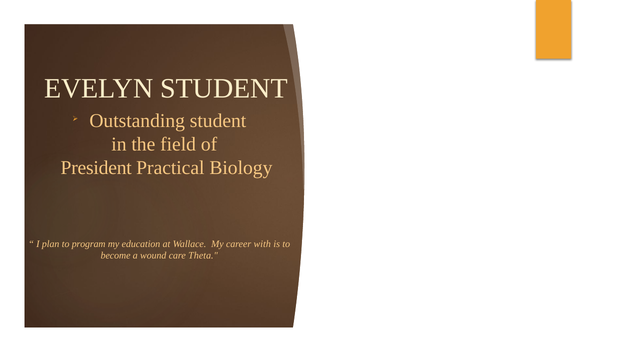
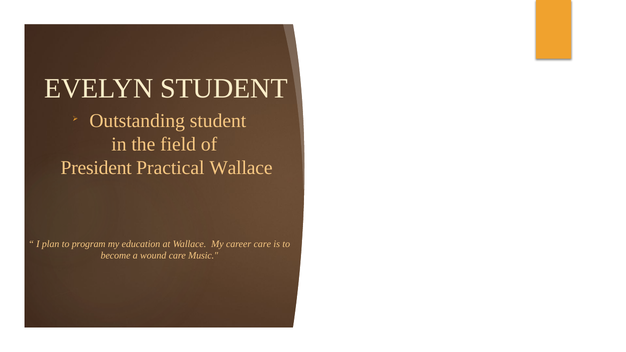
Practical Biology: Biology -> Wallace
career with: with -> care
Theta: Theta -> Music
